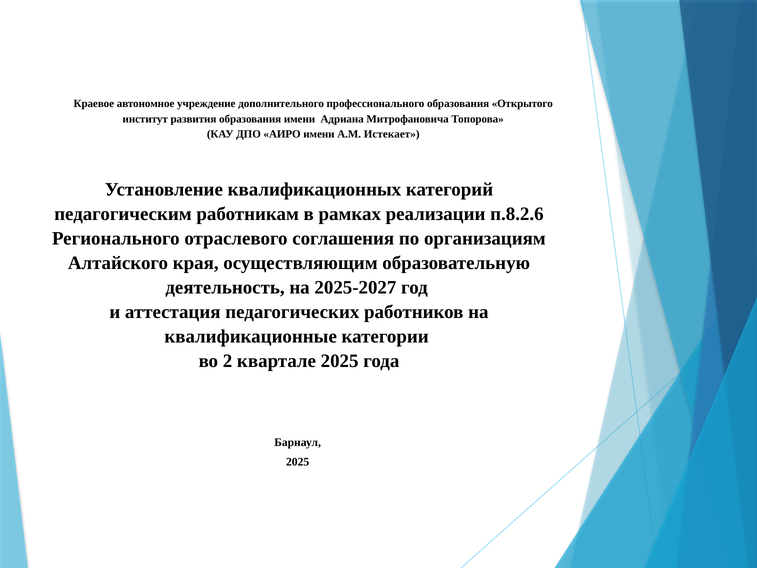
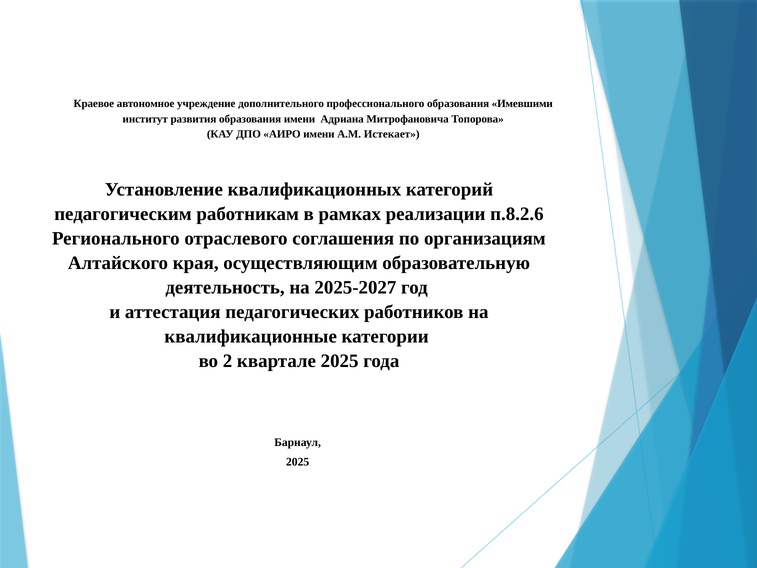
Открытого: Открытого -> Имевшими
